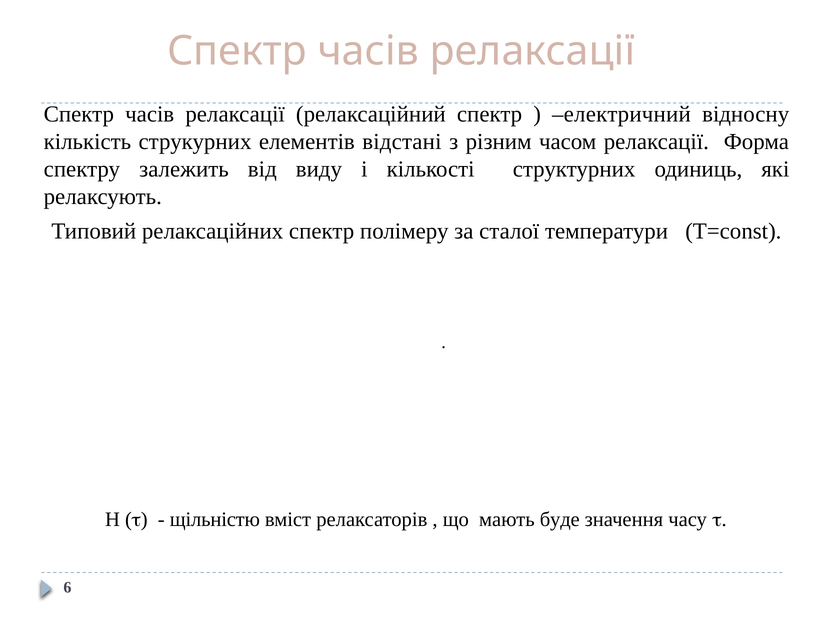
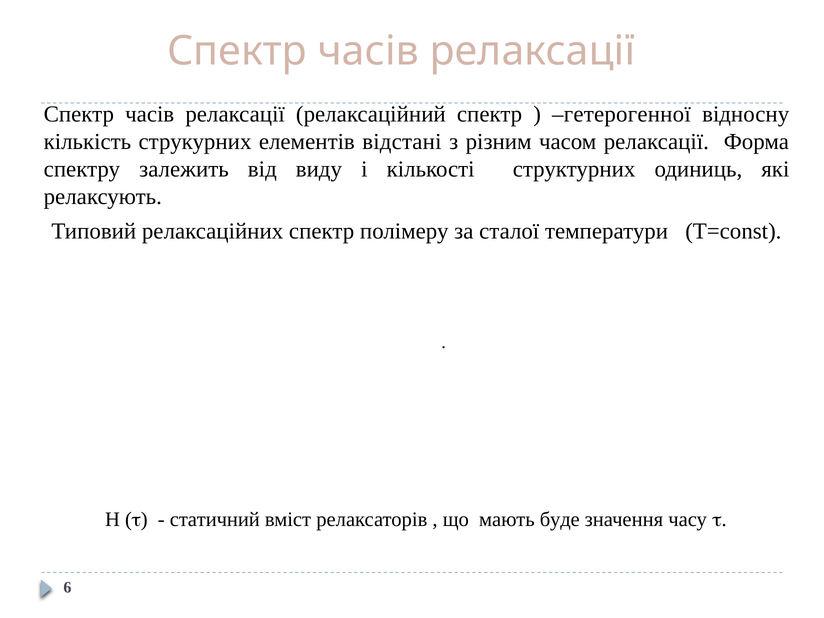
електричний: електричний -> гетерогенної
щільністю: щільністю -> статичний
